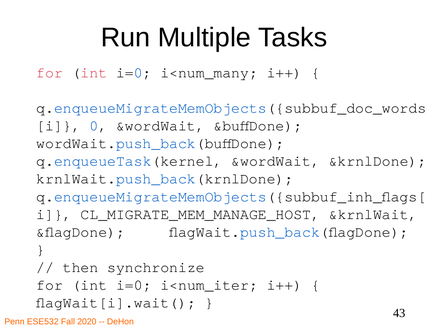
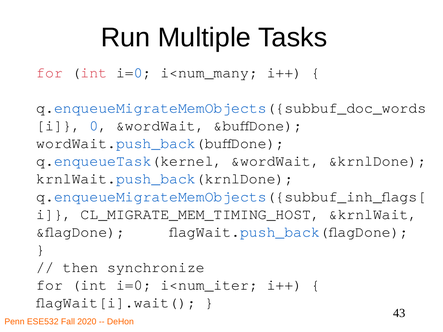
CL_MIGRATE_MEM_MANAGE_HOST: CL_MIGRATE_MEM_MANAGE_HOST -> CL_MIGRATE_MEM_TIMING_HOST
